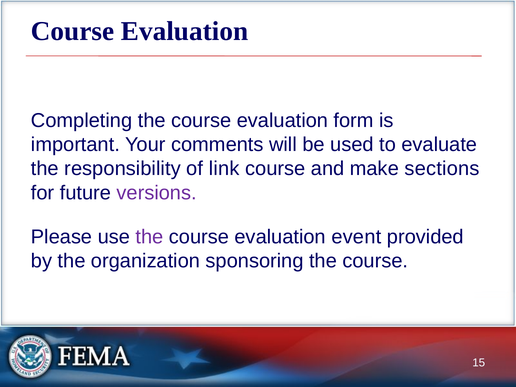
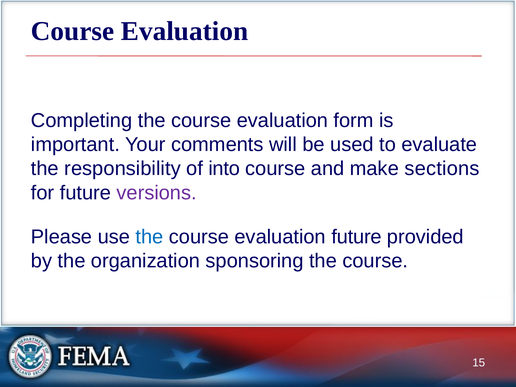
link: link -> into
the at (149, 237) colour: purple -> blue
evaluation event: event -> future
